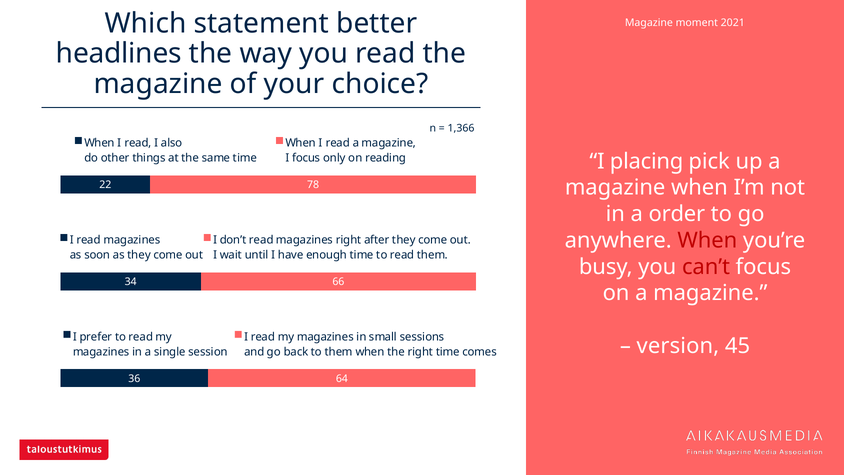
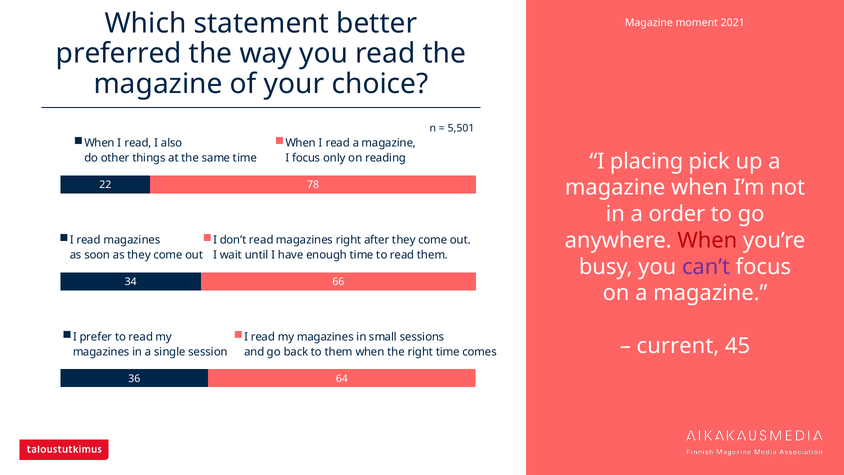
headlines: headlines -> preferred
1,366: 1,366 -> 5,501
can’t colour: red -> purple
version: version -> current
